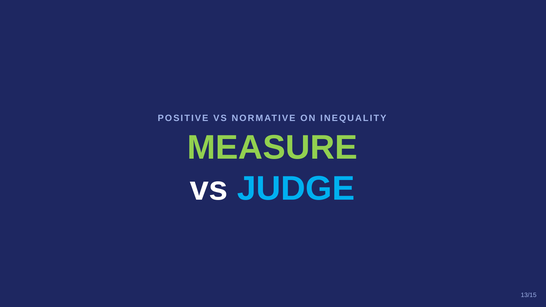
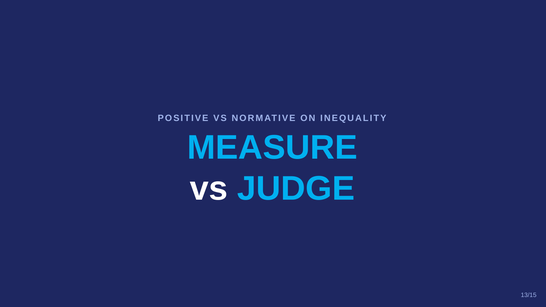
MEASURE colour: light green -> light blue
